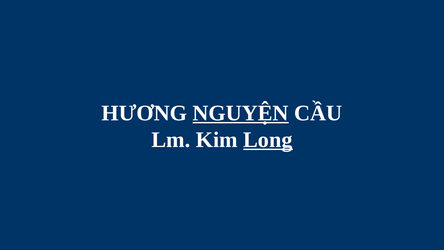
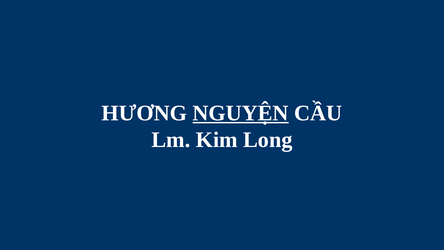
Long underline: present -> none
